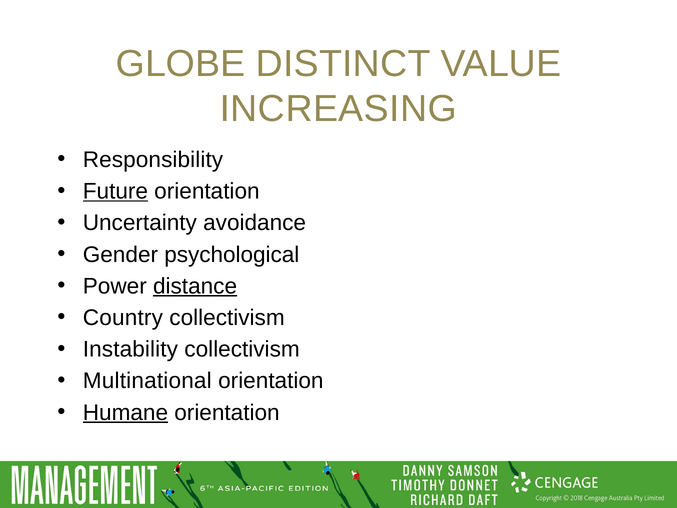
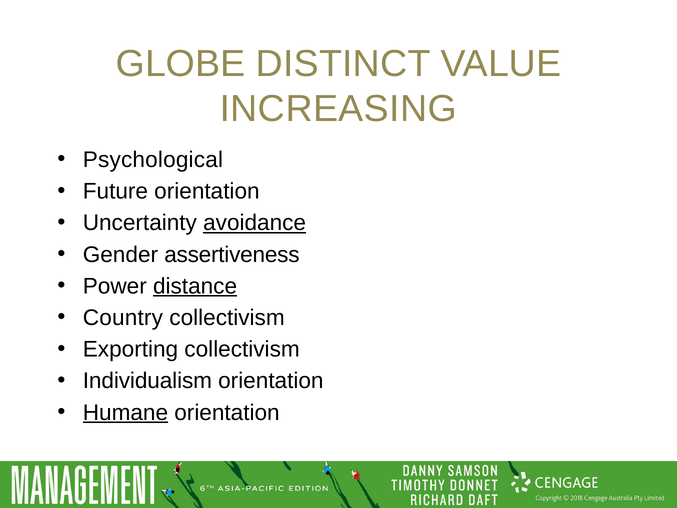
Responsibility: Responsibility -> Psychological
Future underline: present -> none
avoidance underline: none -> present
psychological: psychological -> assertiveness
Instability: Instability -> Exporting
Multinational: Multinational -> Individualism
